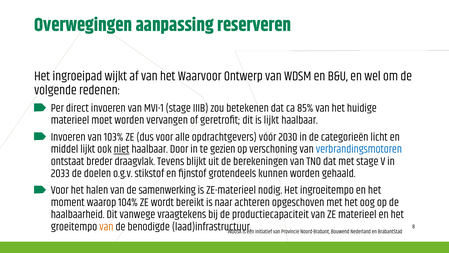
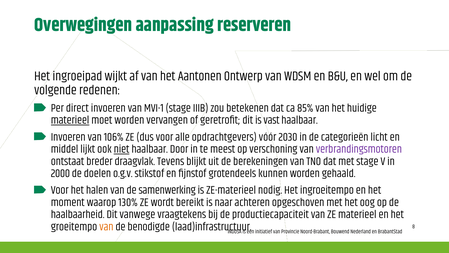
Waarvoor: Waarvoor -> Aantonen
materieel at (70, 120) underline: none -> present
is lijkt: lijkt -> vast
103%: 103% -> 106%
gezien: gezien -> meest
verbrandingsmotoren colour: blue -> purple
2033: 2033 -> 2000
104%: 104% -> 130%
